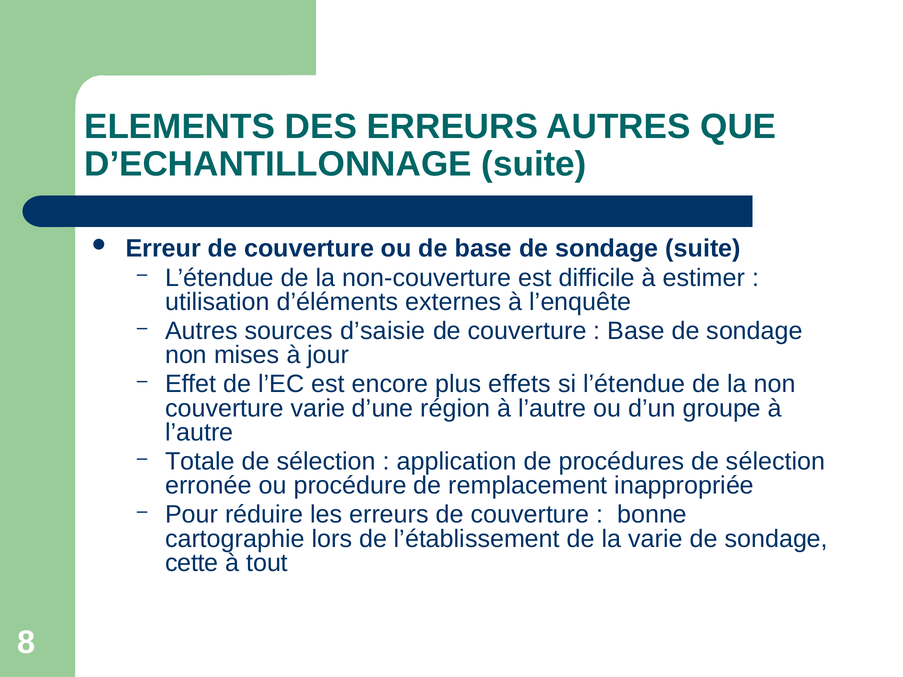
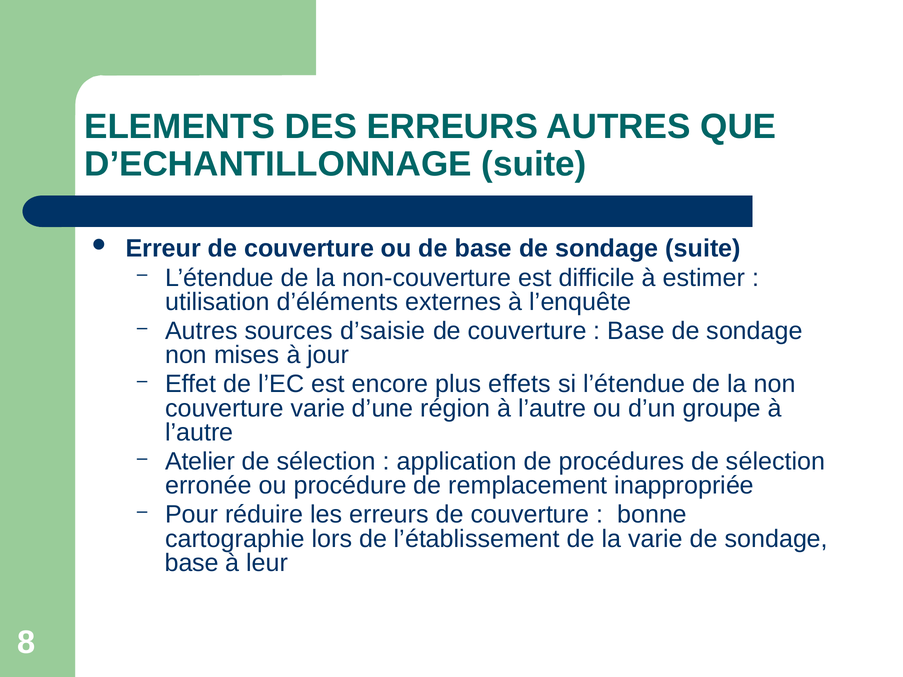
Totale: Totale -> Atelier
cette at (192, 563): cette -> base
tout: tout -> leur
